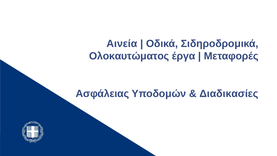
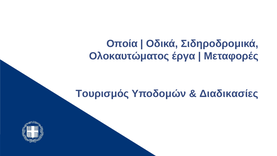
Αινεία: Αινεία -> Οποία
Ασφάλειας: Ασφάλειας -> Τουρισμός
